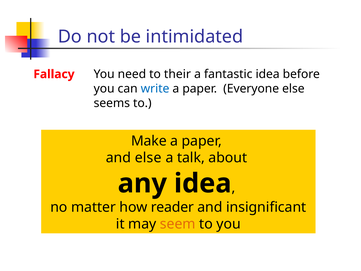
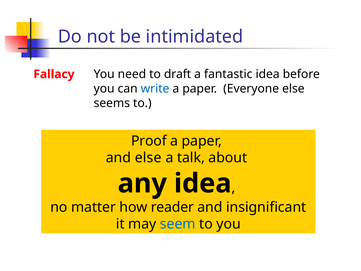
their: their -> draft
Make: Make -> Proof
seem colour: orange -> blue
